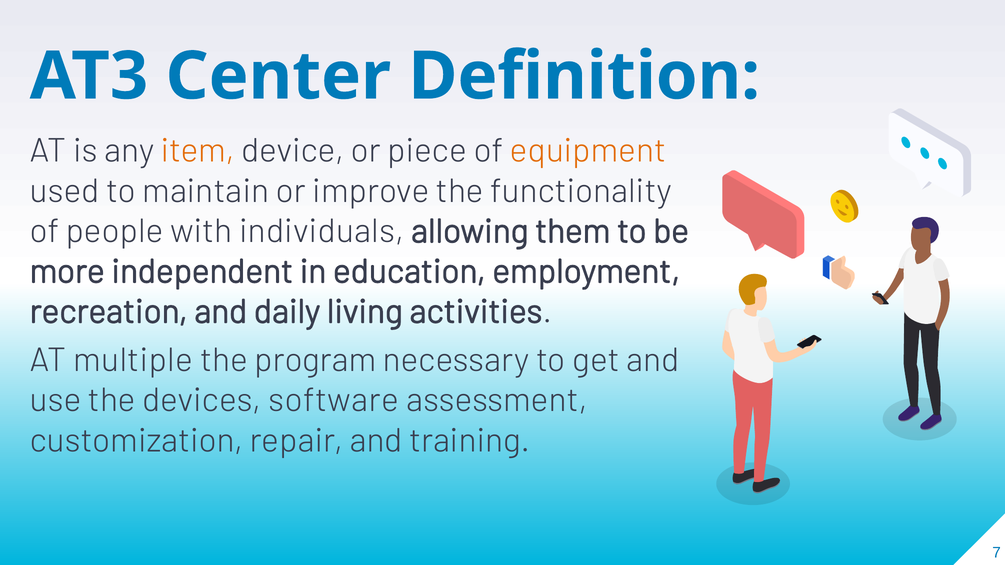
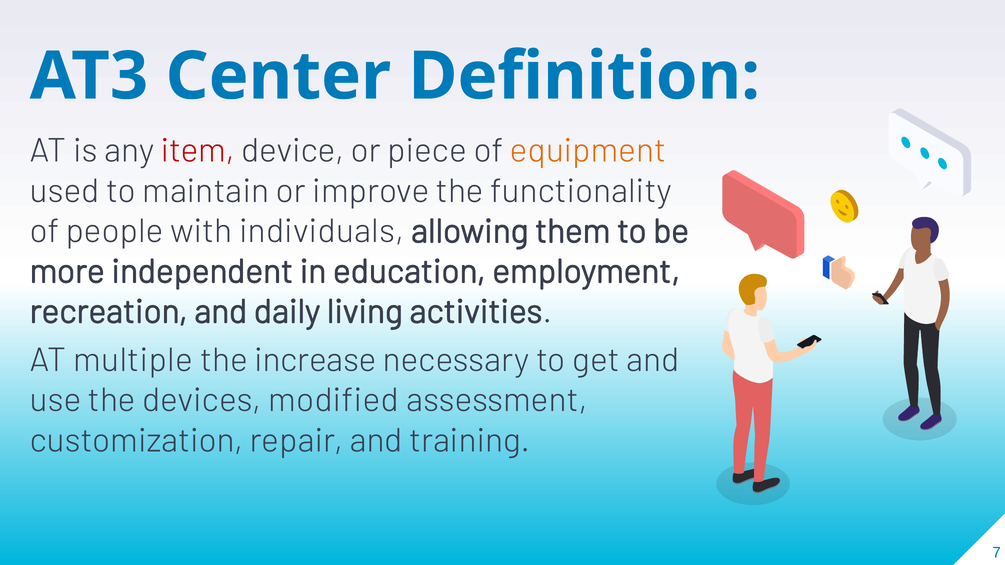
item colour: orange -> red
program: program -> increase
software: software -> modified
